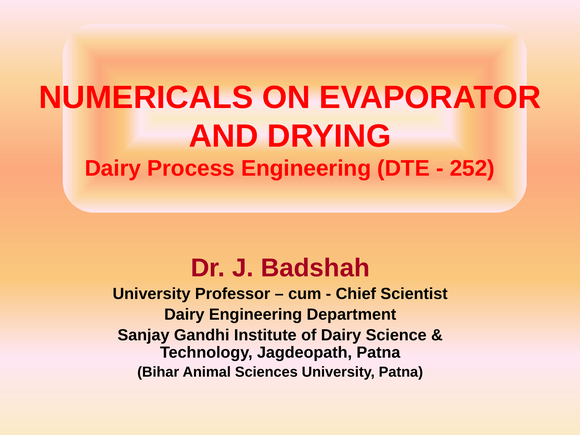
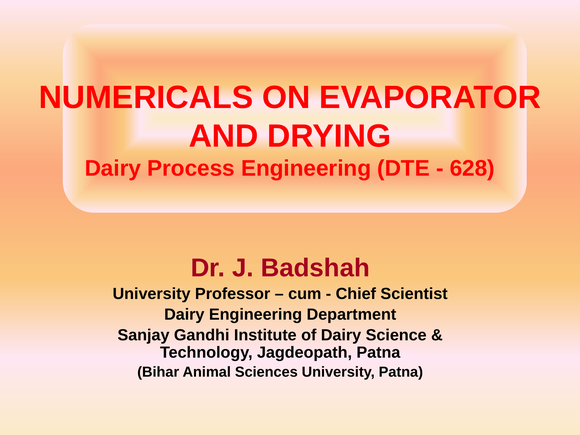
252: 252 -> 628
